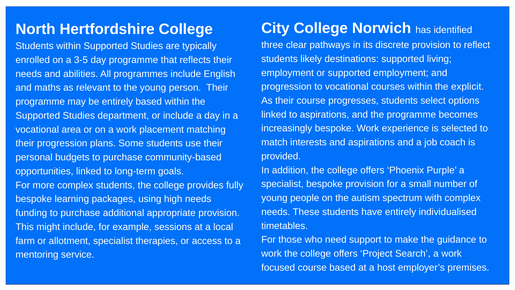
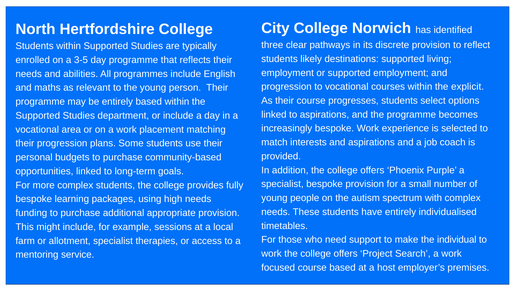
guidance: guidance -> individual
